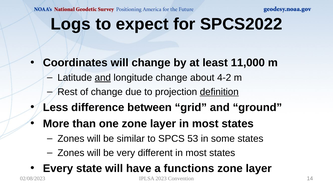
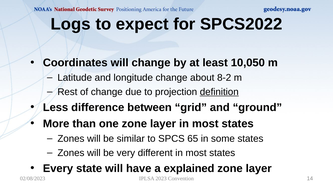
11,000: 11,000 -> 10,050
and at (103, 78) underline: present -> none
4-2: 4-2 -> 8-2
53: 53 -> 65
functions: functions -> explained
